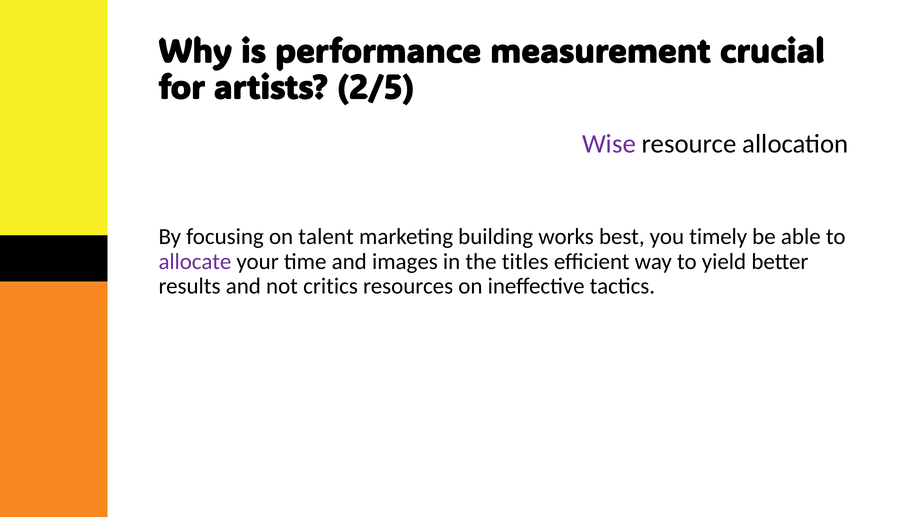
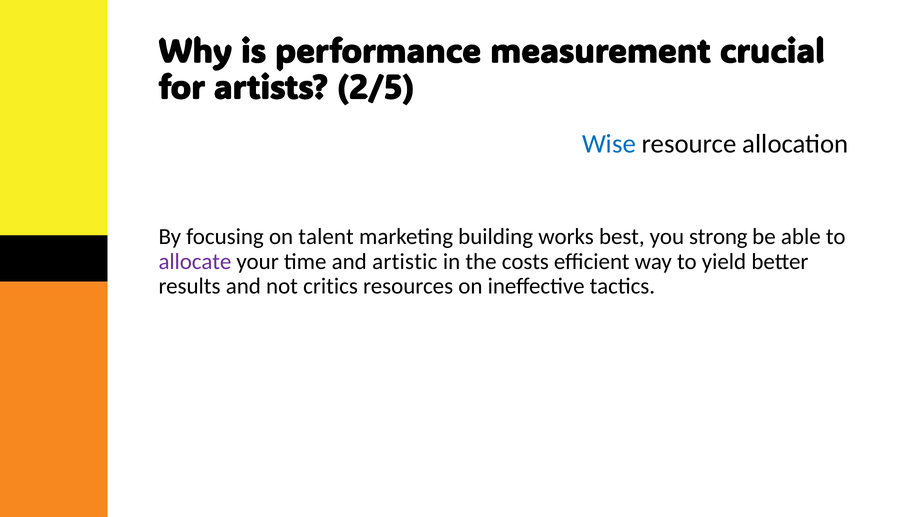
Wise colour: purple -> blue
timely: timely -> strong
images: images -> artistic
titles: titles -> costs
